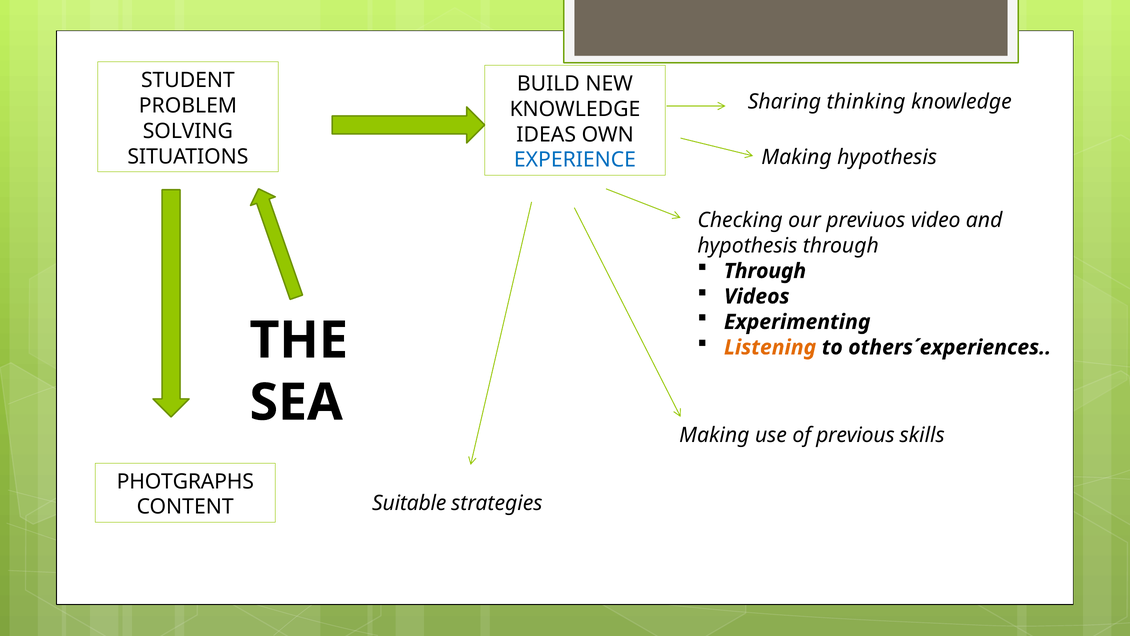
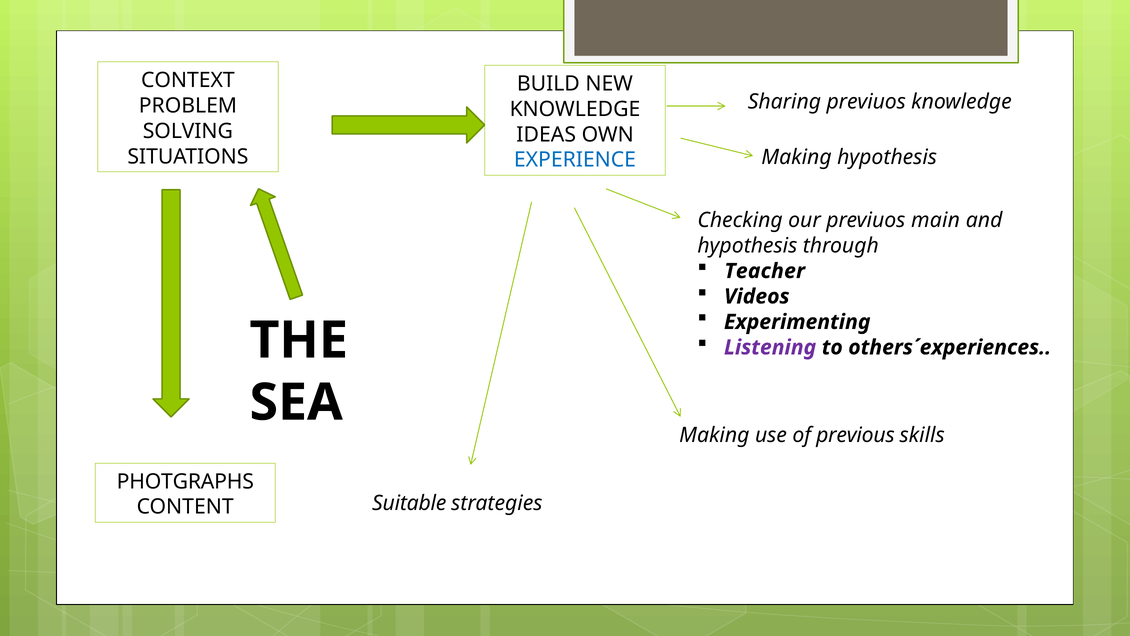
STUDENT: STUDENT -> CONTEXT
Sharing thinking: thinking -> previuos
video: video -> main
Through at (765, 271): Through -> Teacher
Listening colour: orange -> purple
